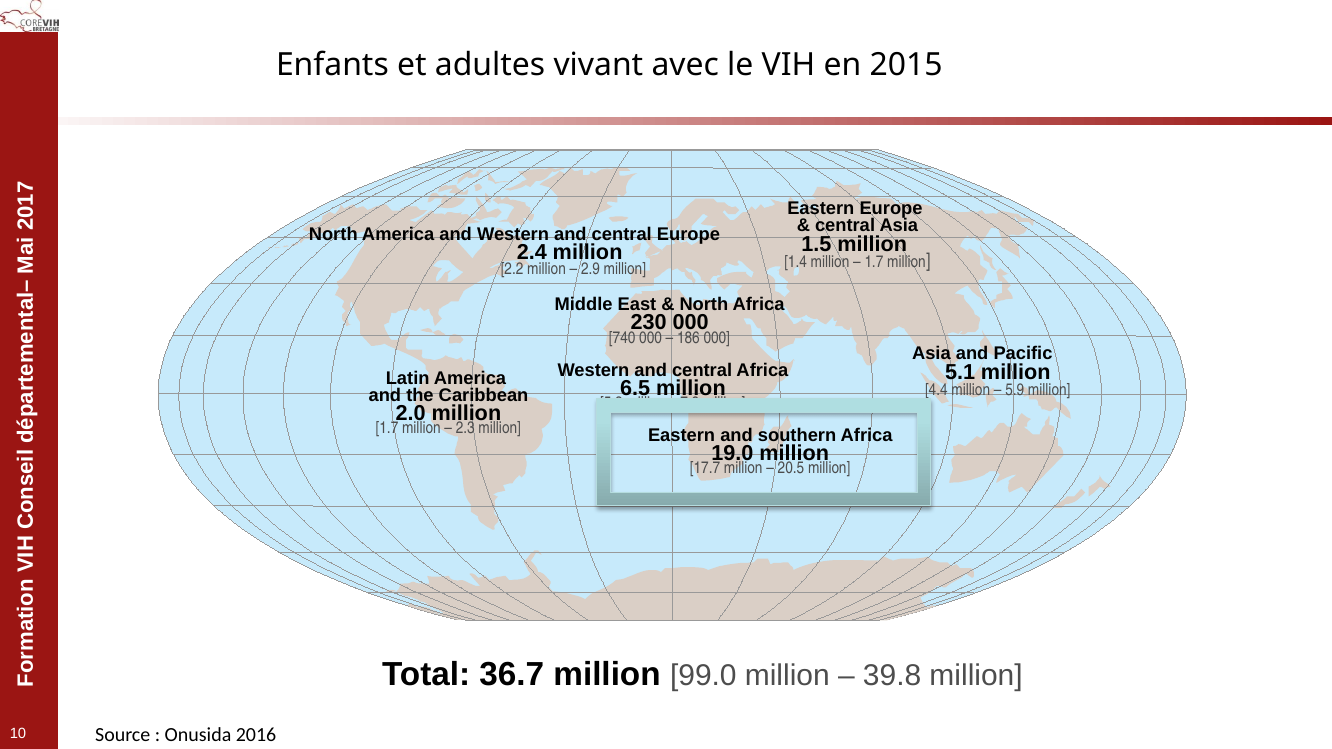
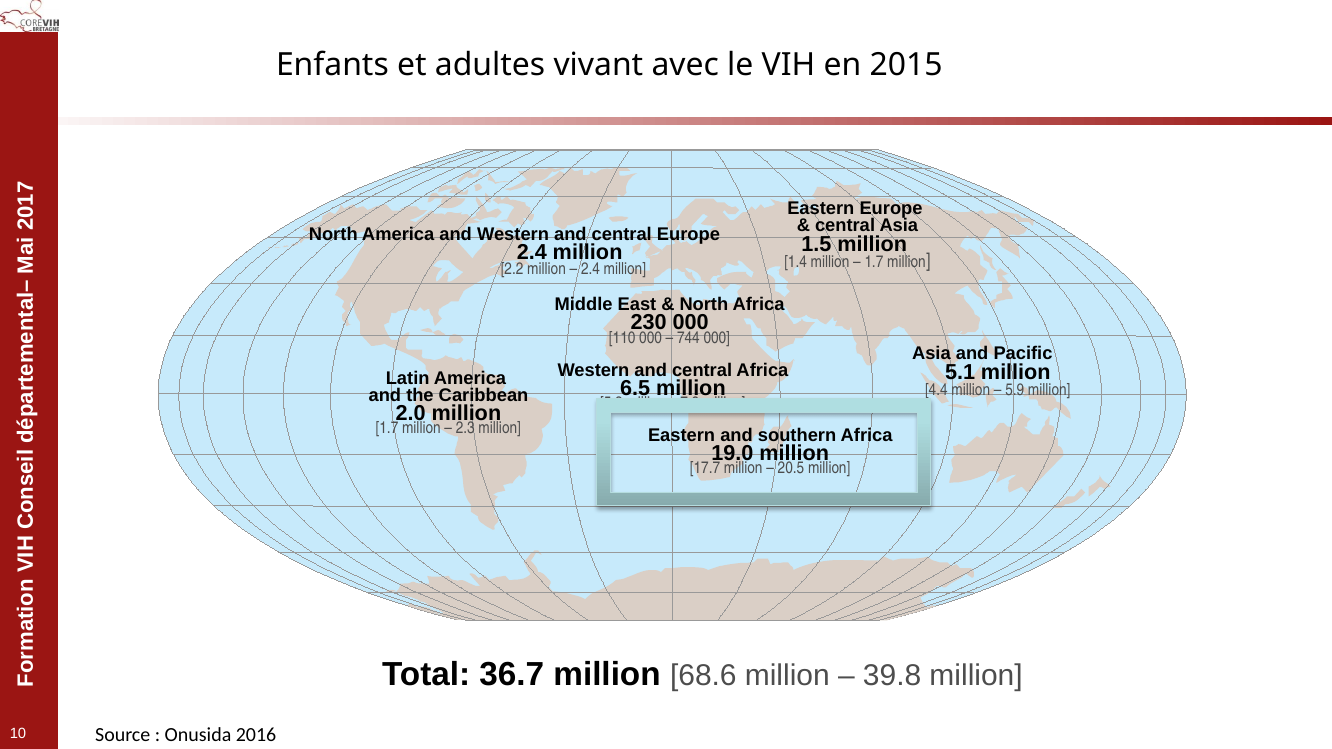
2.9 at (590, 269): 2.9 -> 2.4
740: 740 -> 110
186: 186 -> 744
99.0: 99.0 -> 68.6
